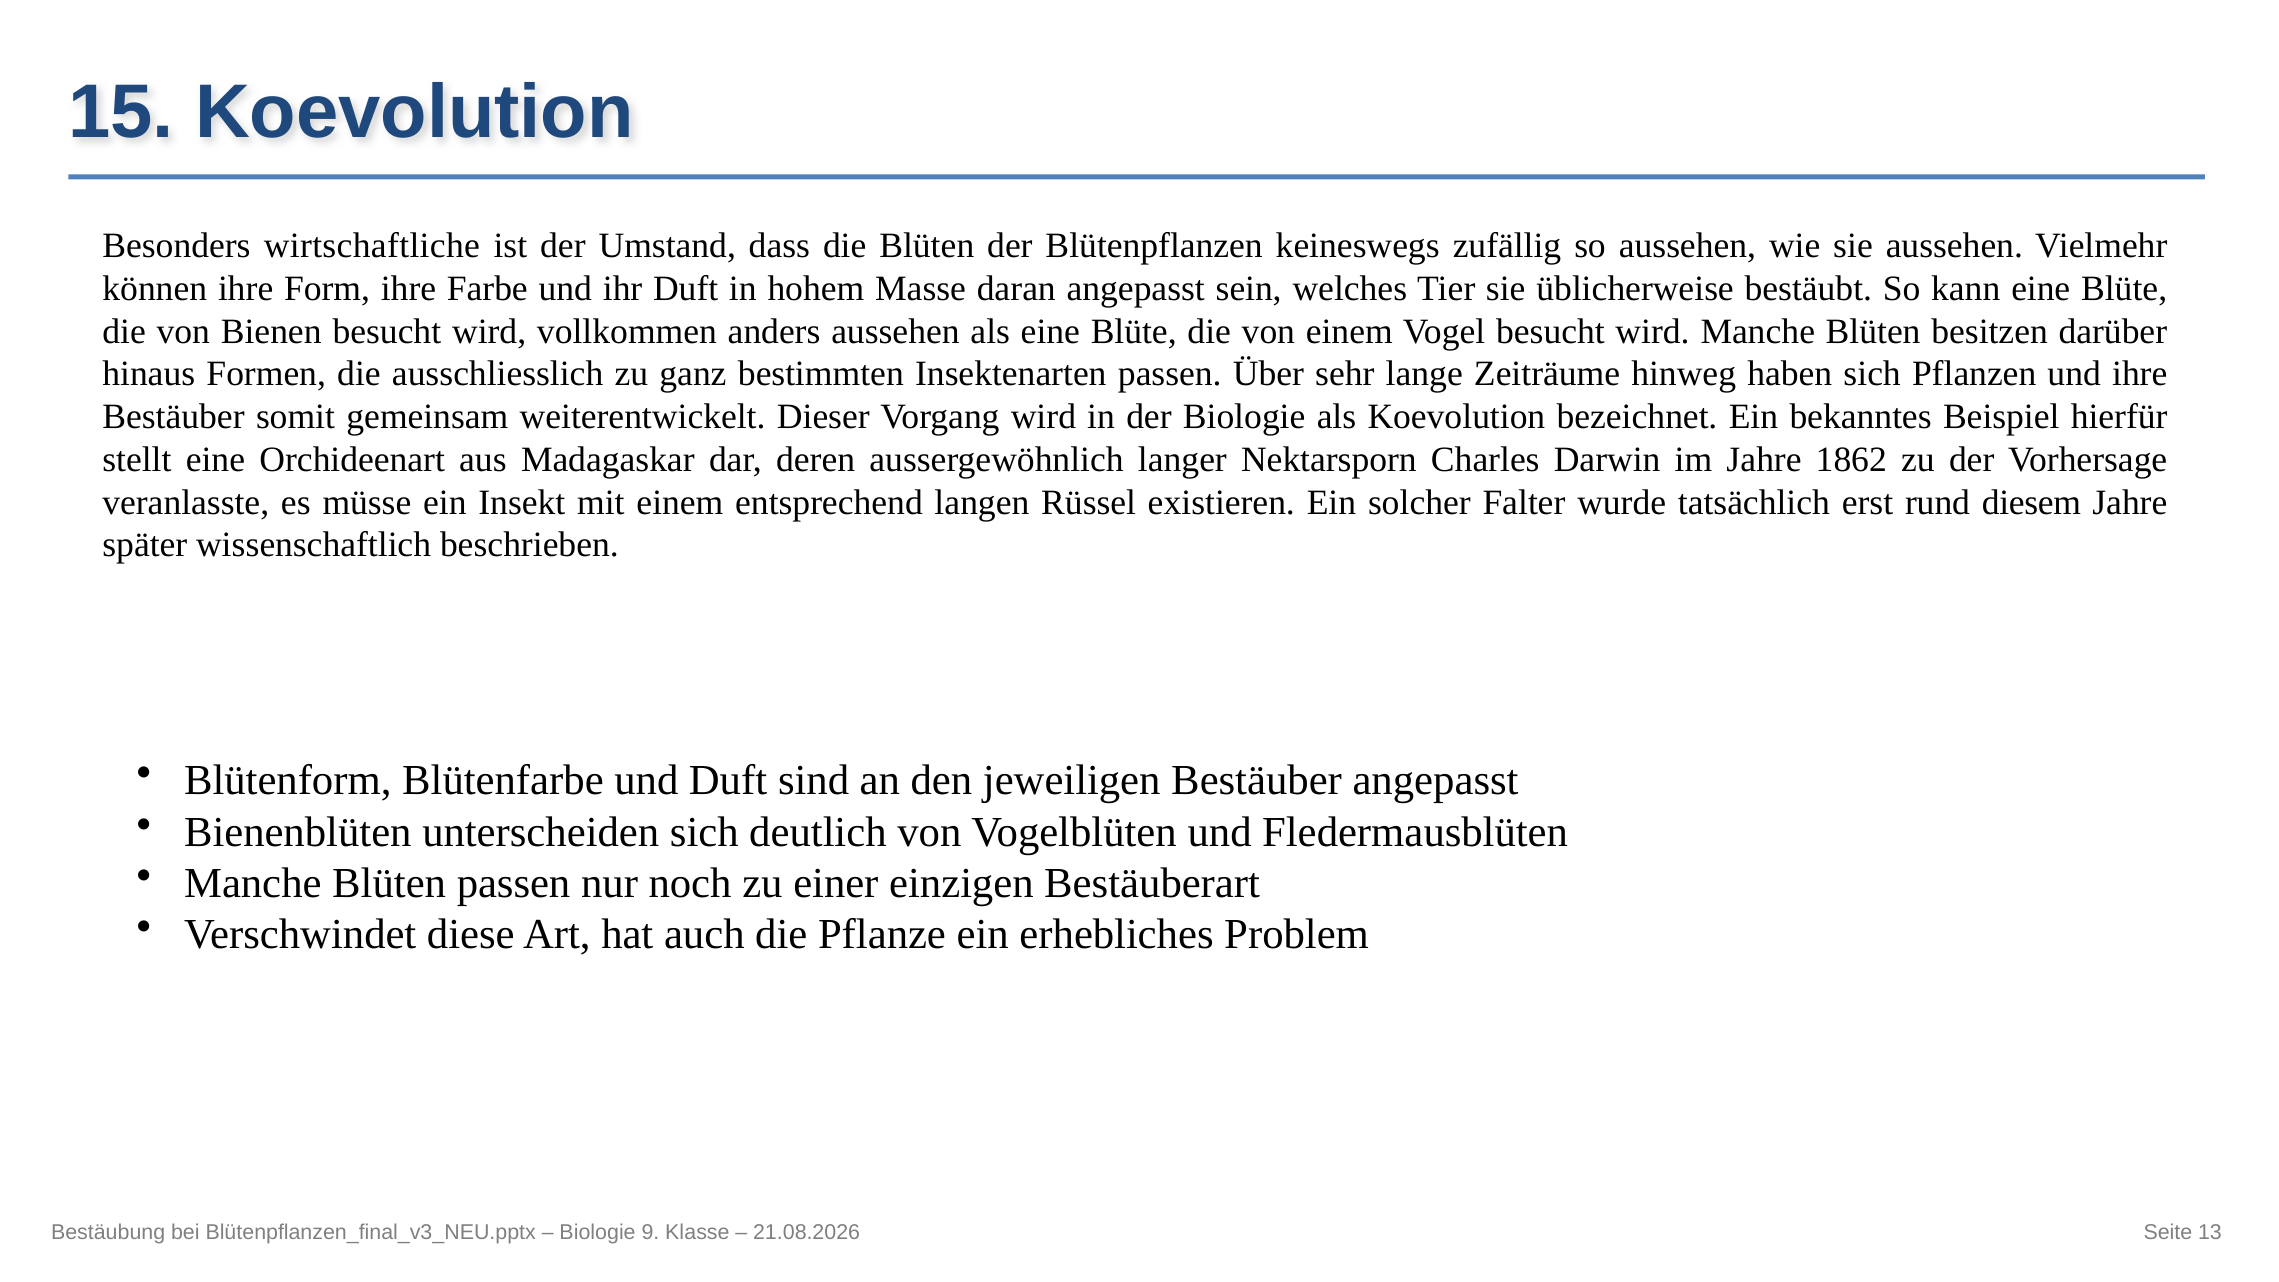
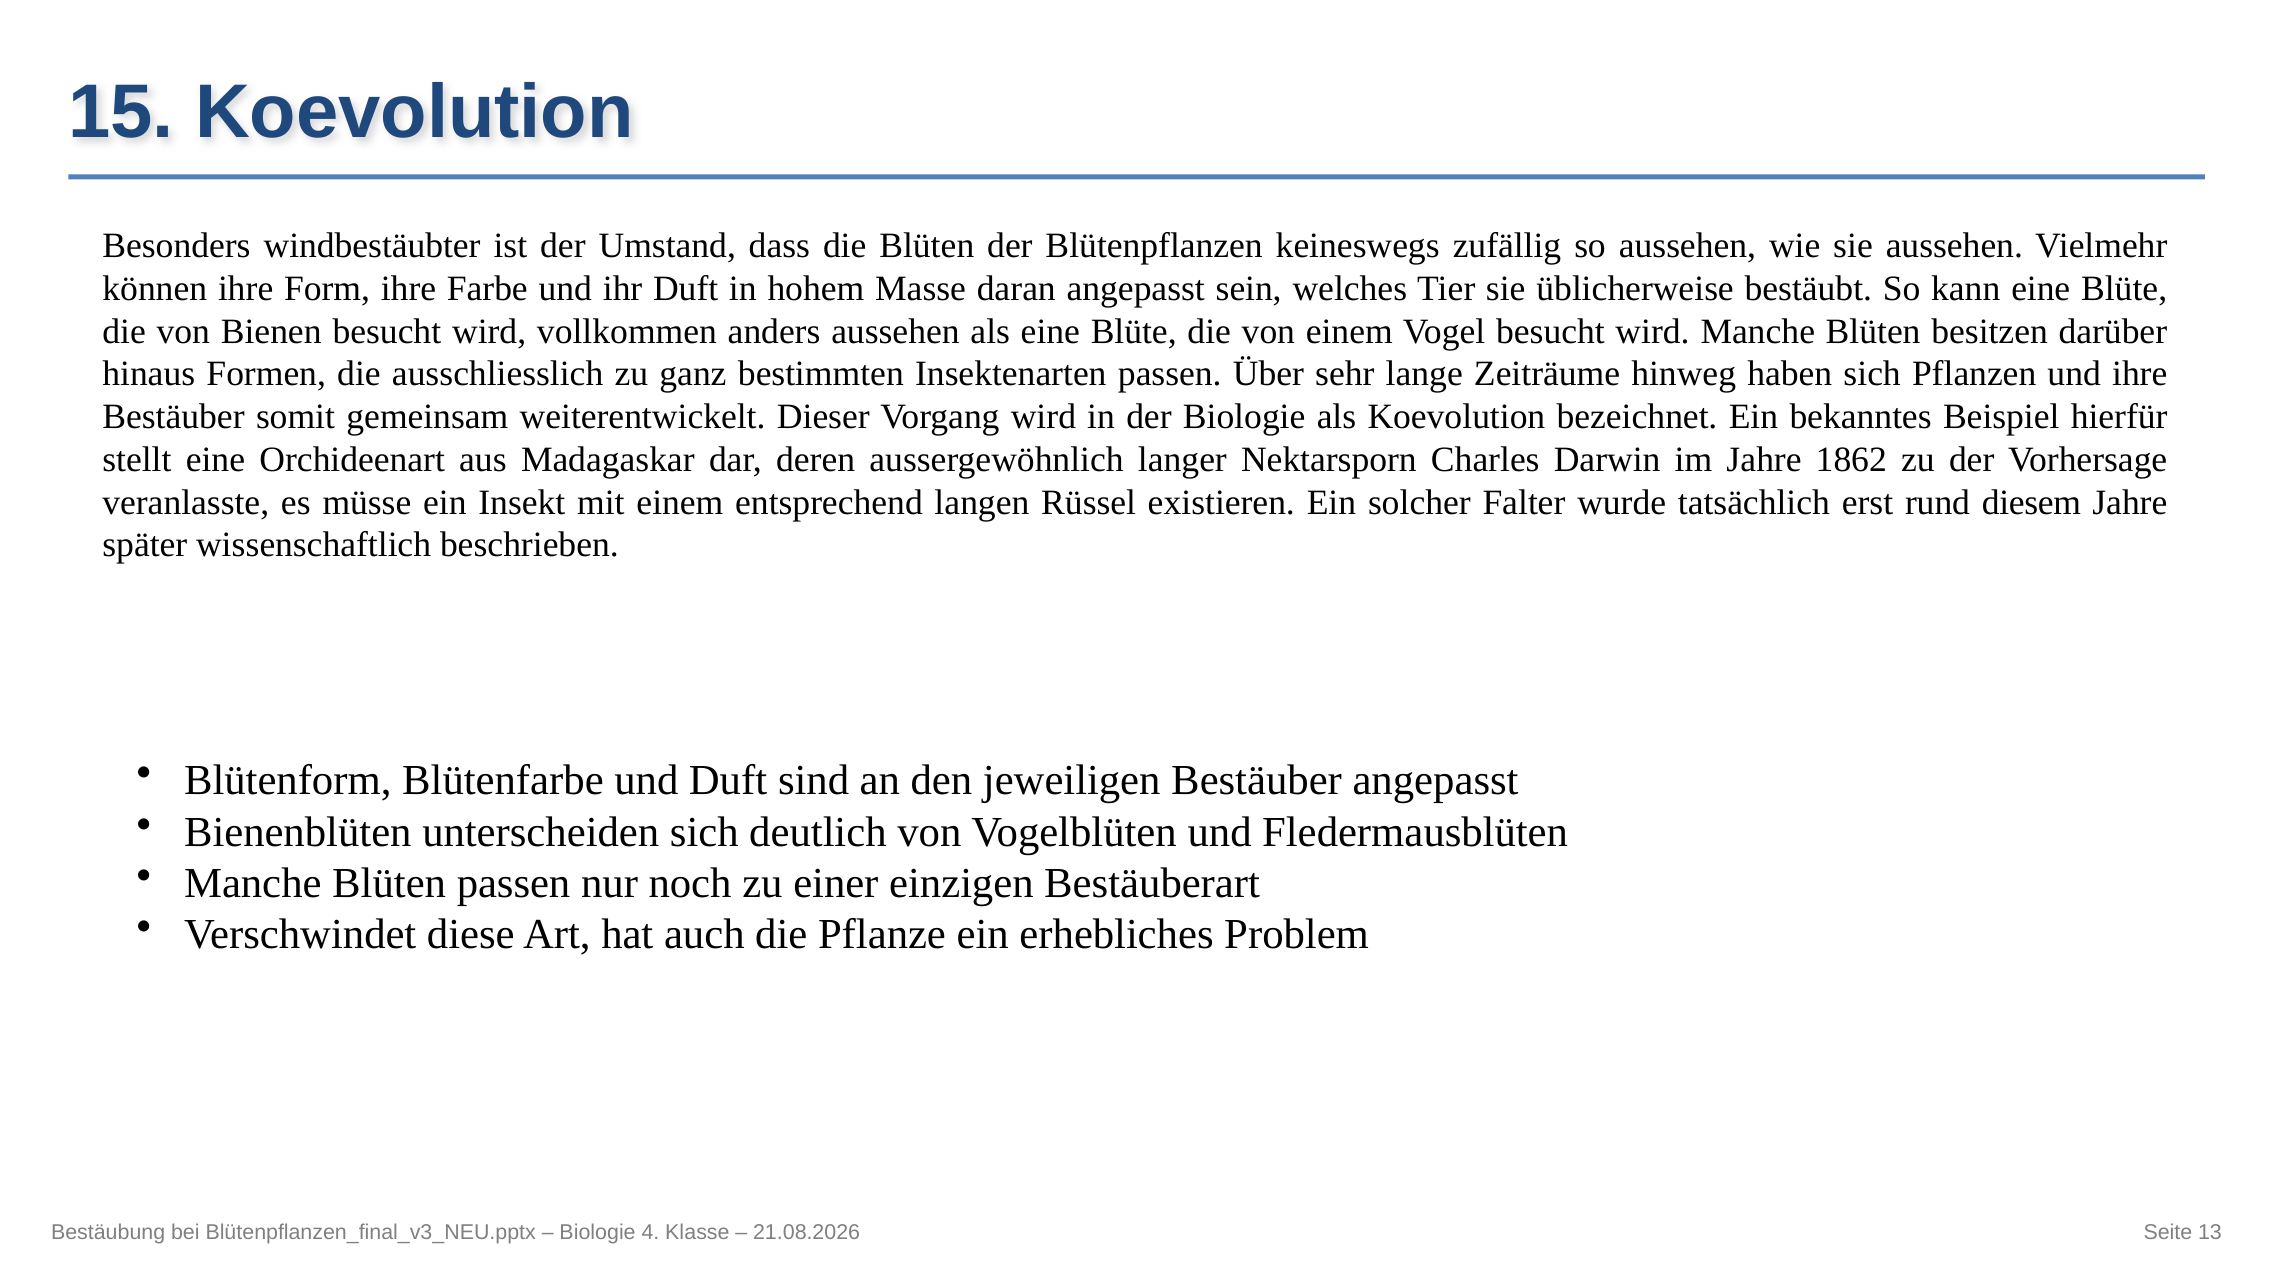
wirtschaftliche: wirtschaftliche -> windbestäubter
9: 9 -> 4
